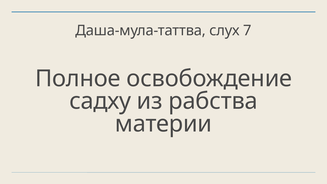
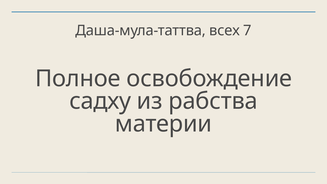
слух: слух -> всех
